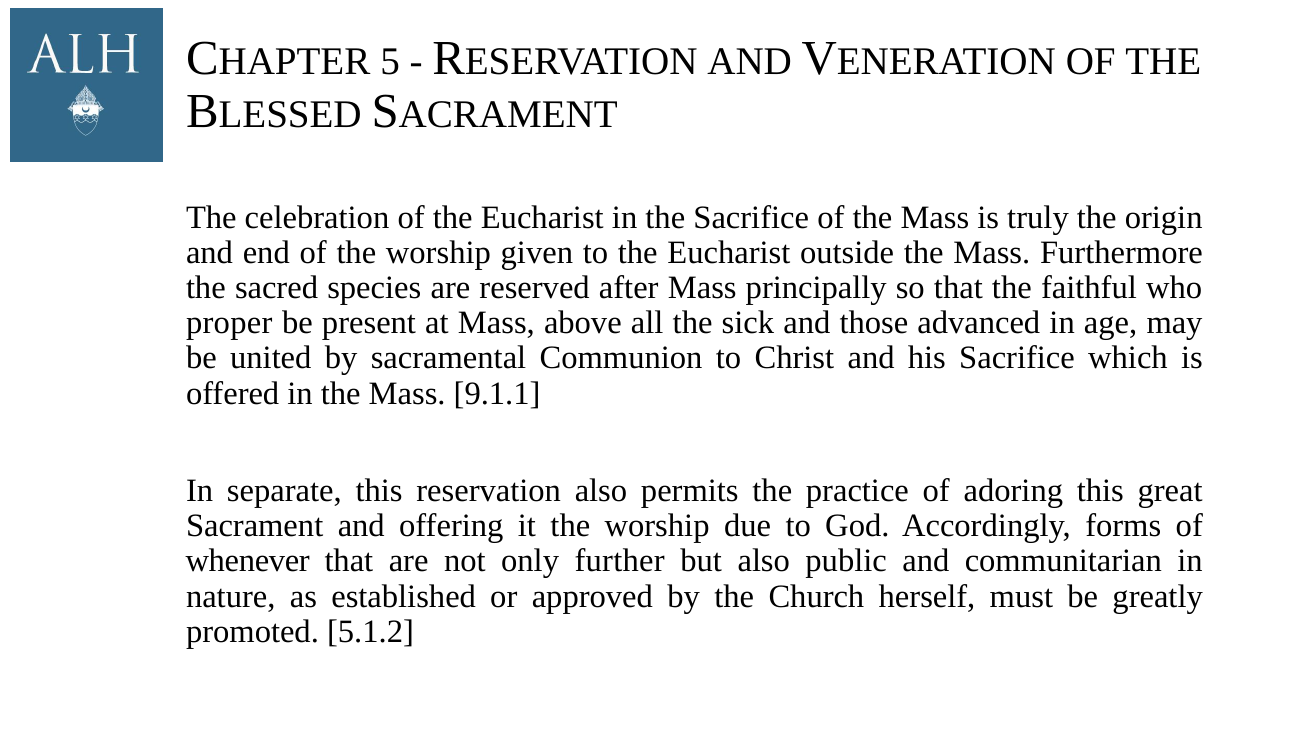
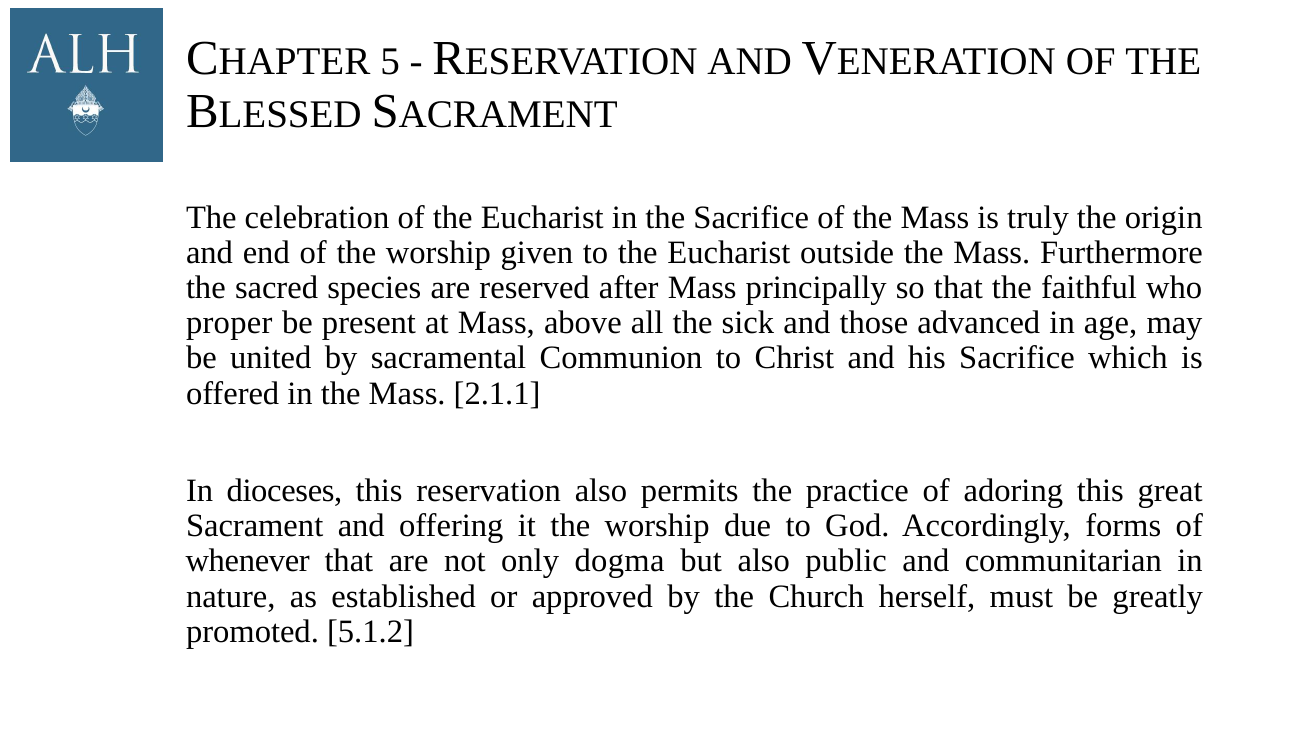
9.1.1: 9.1.1 -> 2.1.1
separate: separate -> dioceses
further: further -> dogma
